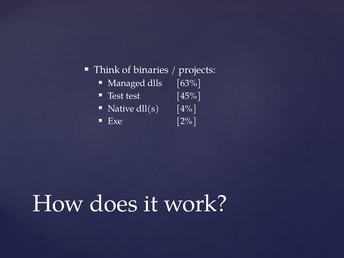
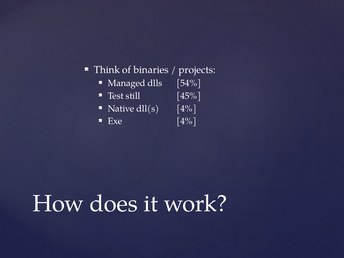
63%: 63% -> 54%
Test test: test -> still
Exe 2%: 2% -> 4%
